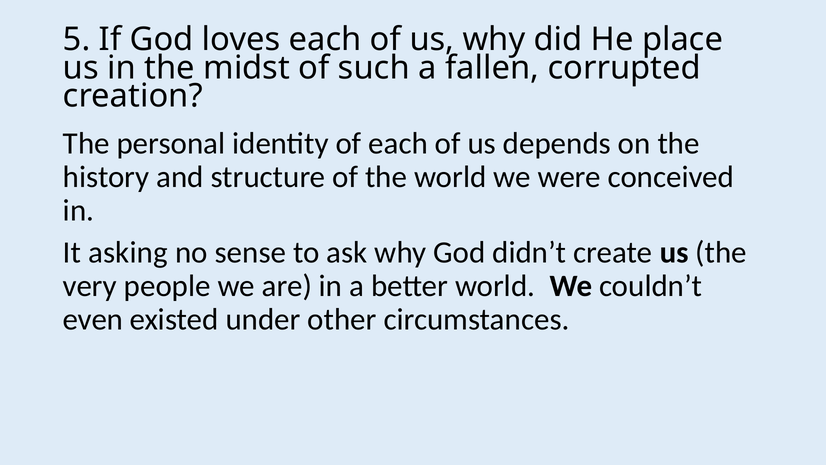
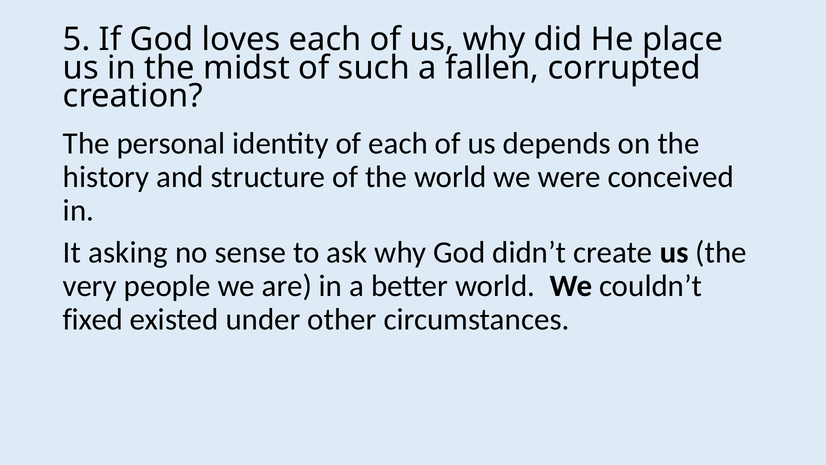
even: even -> fixed
